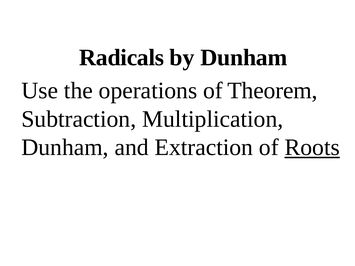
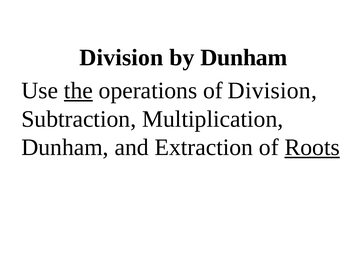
Radicals at (122, 58): Radicals -> Division
the underline: none -> present
of Theorem: Theorem -> Division
